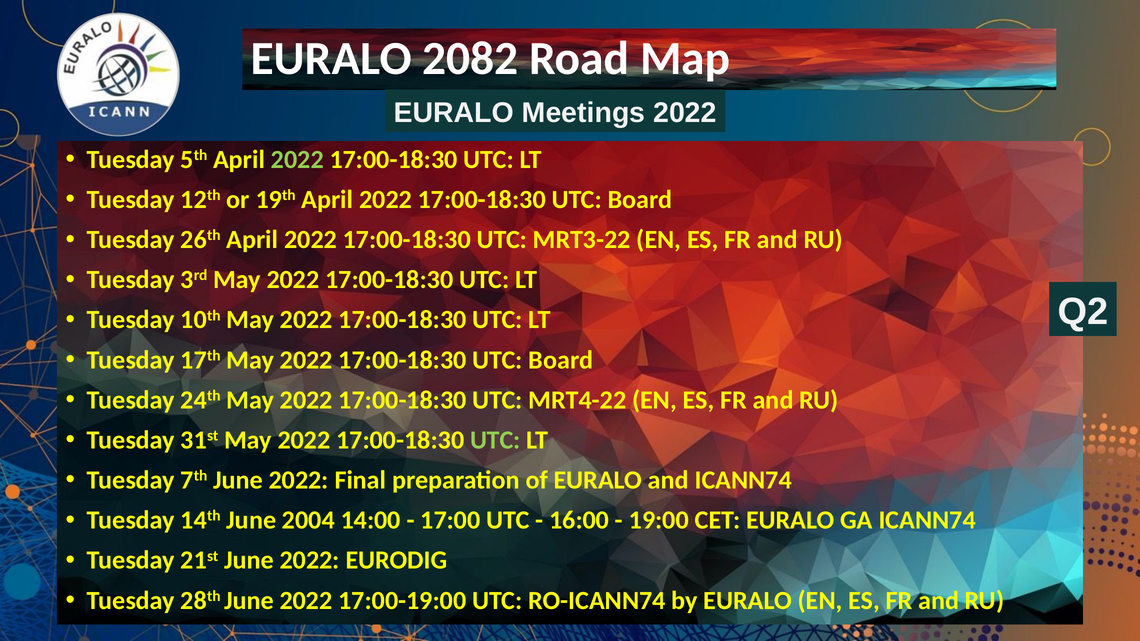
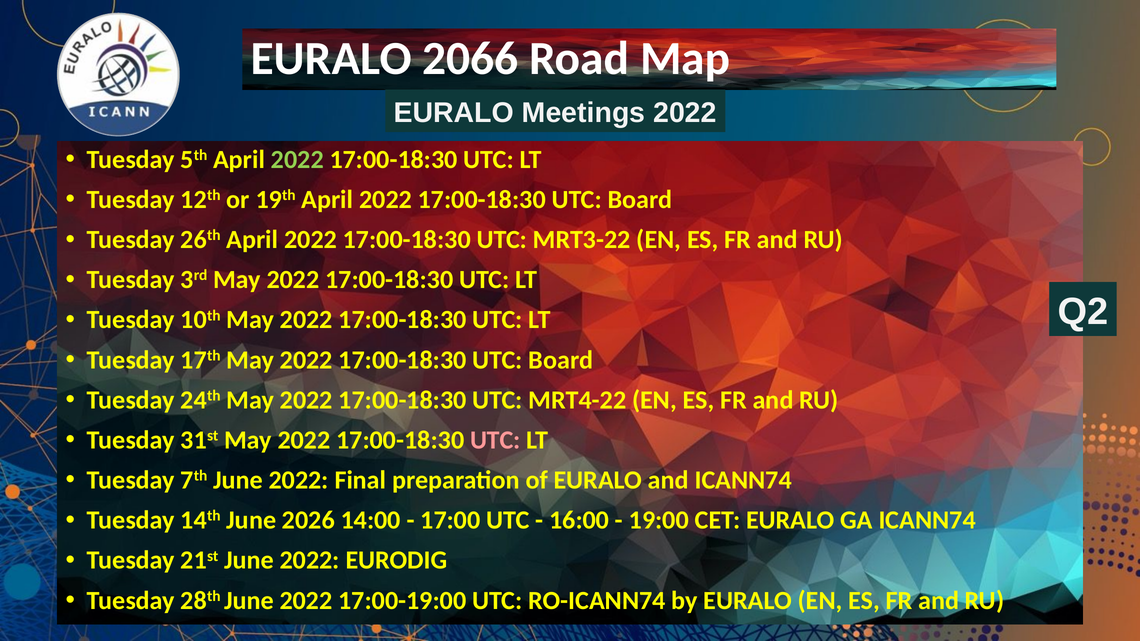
2082: 2082 -> 2066
UTC at (495, 440) colour: light green -> pink
2004: 2004 -> 2026
